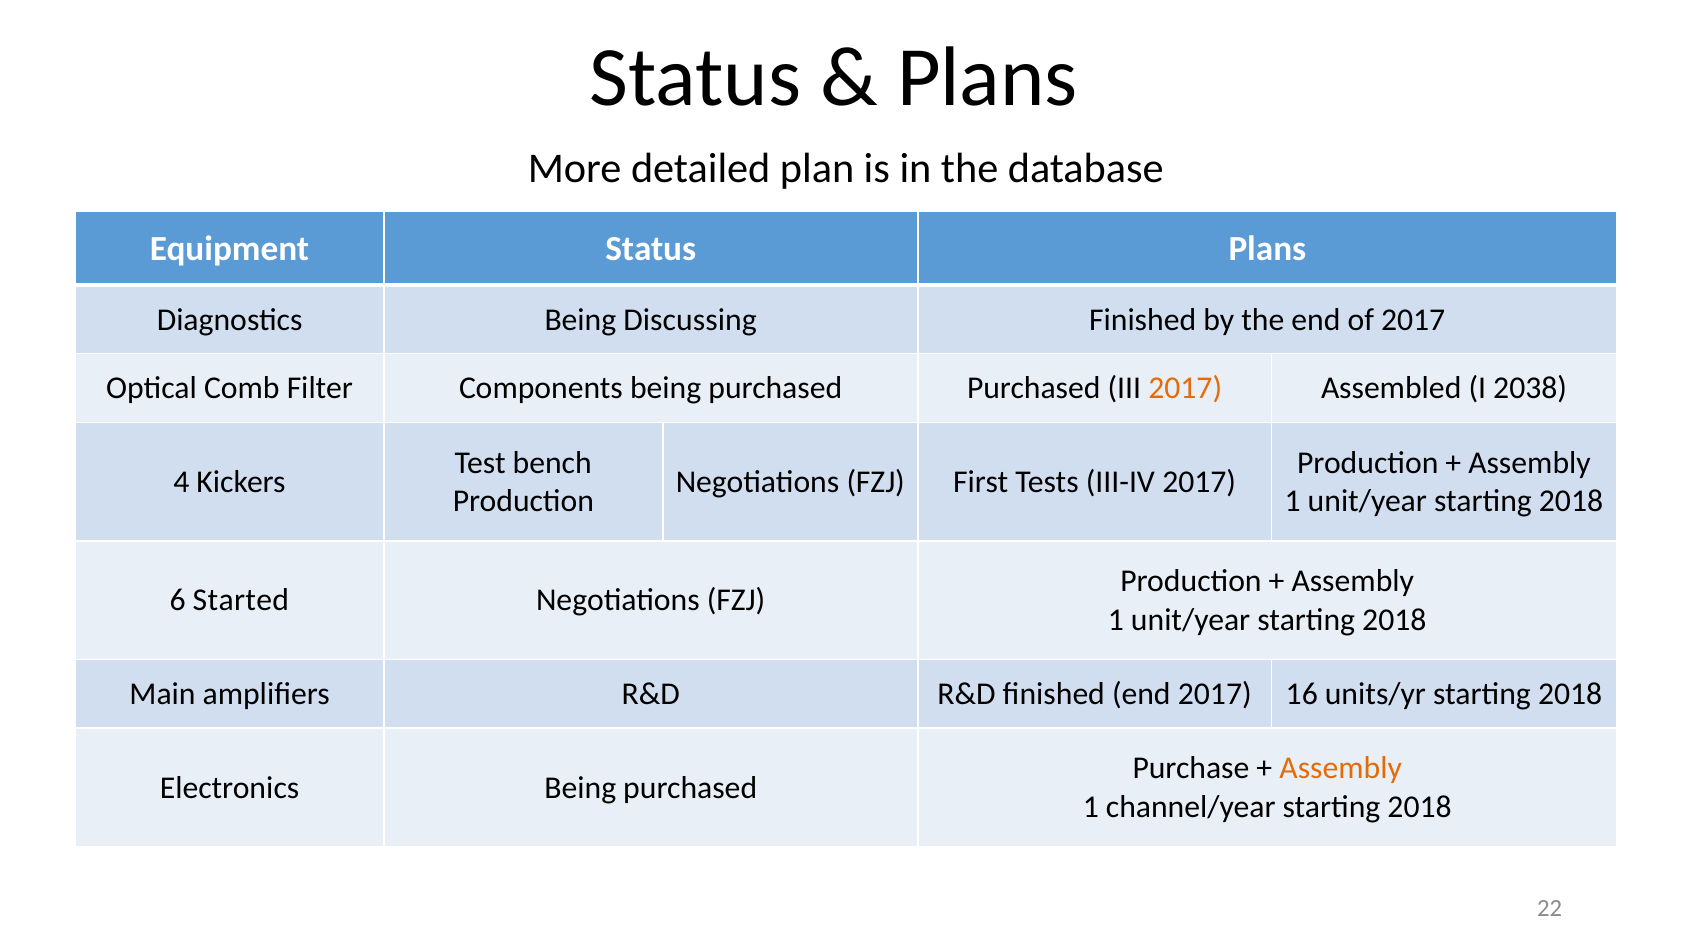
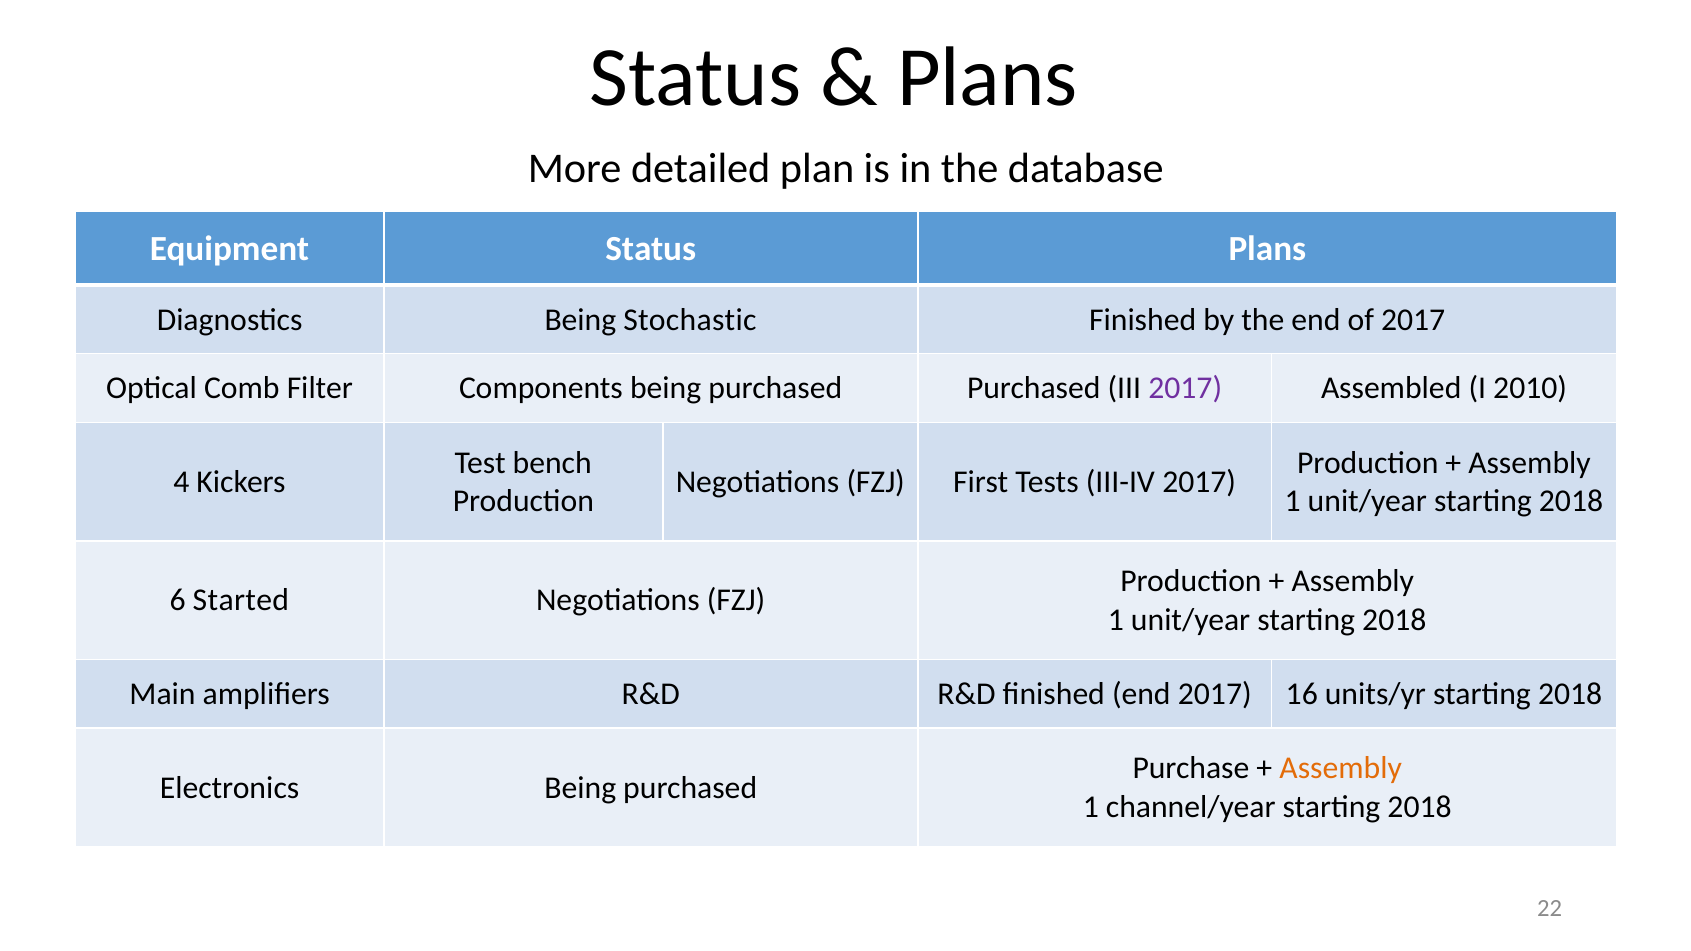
Discussing: Discussing -> Stochastic
2017 at (1185, 388) colour: orange -> purple
2038: 2038 -> 2010
